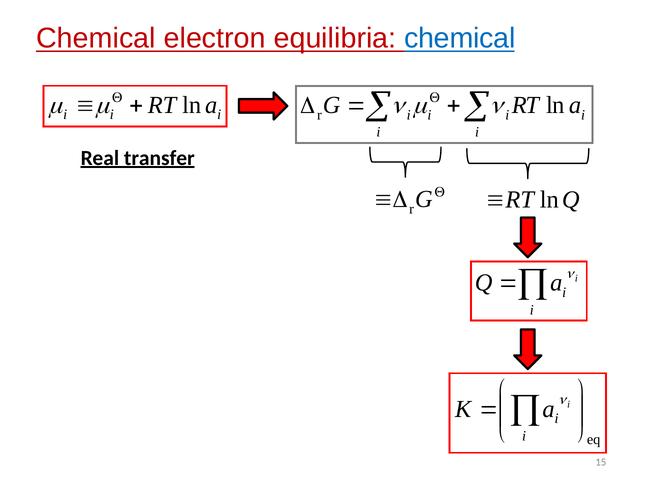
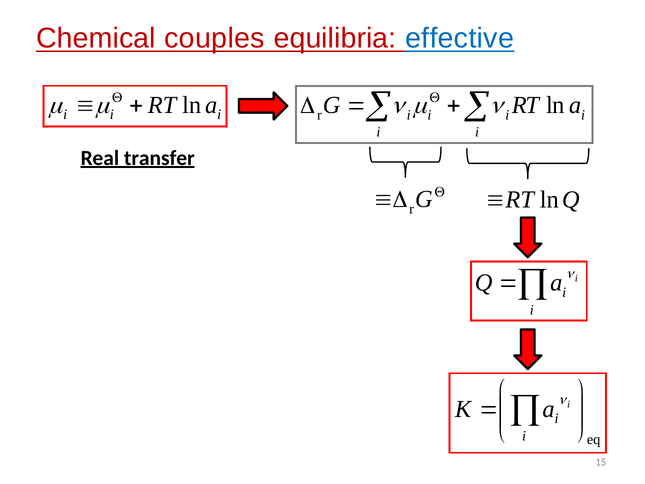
electron: electron -> couples
equilibria chemical: chemical -> effective
